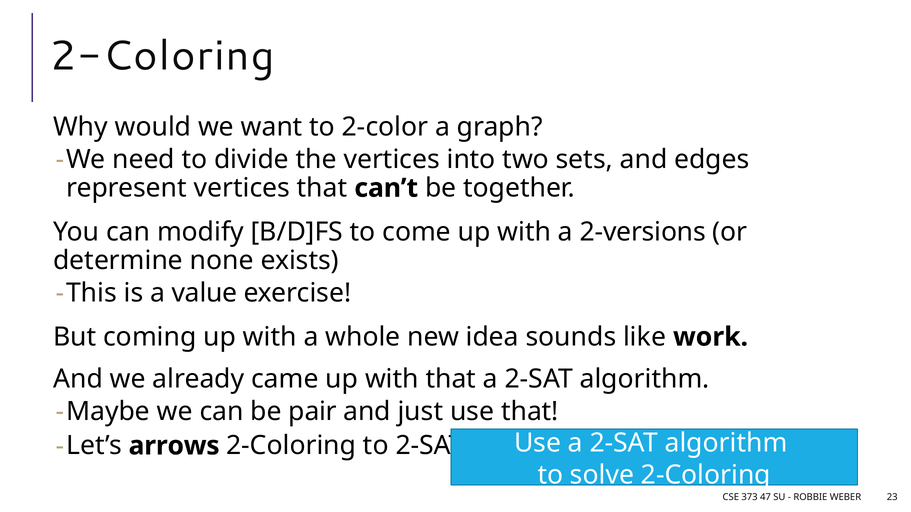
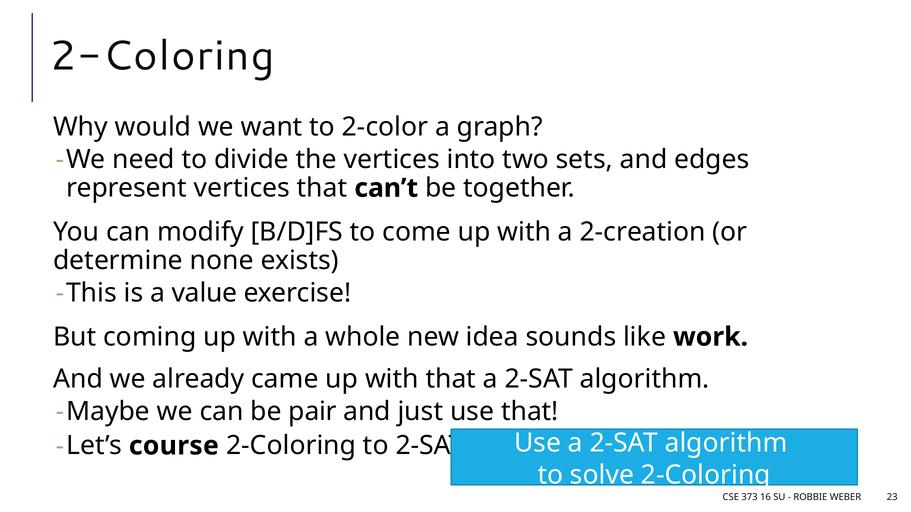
2-versions: 2-versions -> 2-creation
arrows: arrows -> course
47: 47 -> 16
